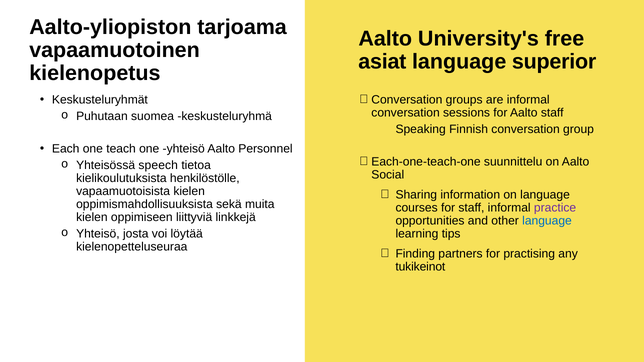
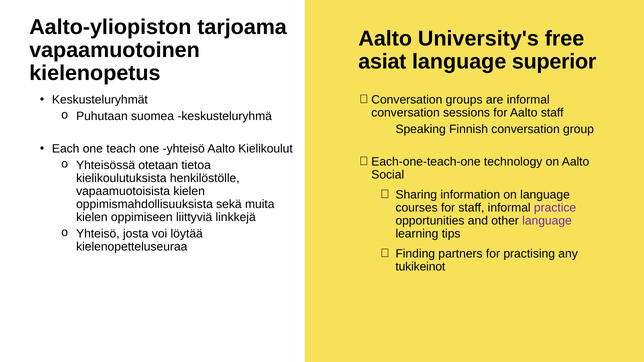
Personnel: Personnel -> Kielikoulut
suunnittelu: suunnittelu -> technology
speech: speech -> otetaan
language at (547, 221) colour: blue -> purple
